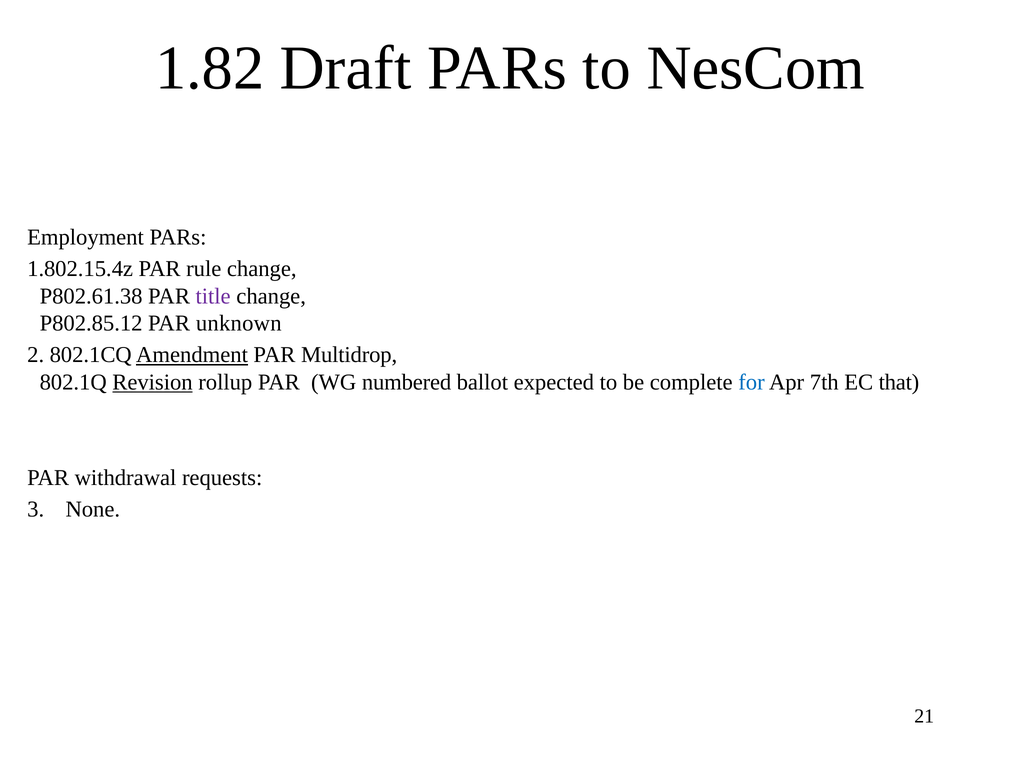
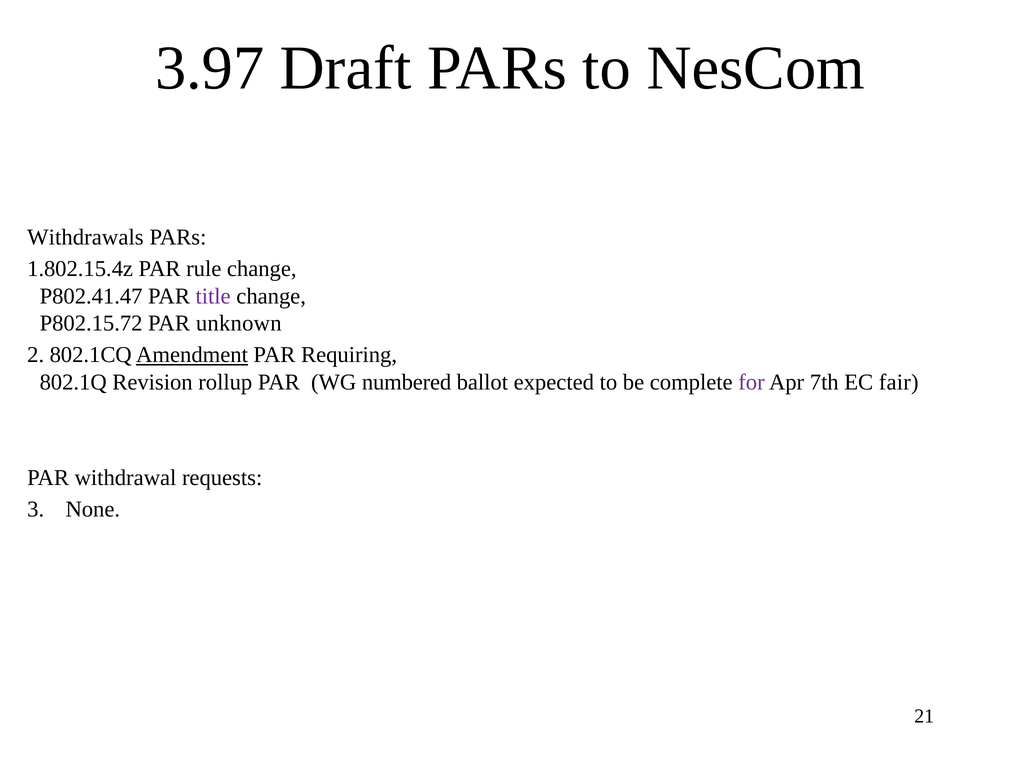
1.82: 1.82 -> 3.97
Employment: Employment -> Withdrawals
P802.61.38: P802.61.38 -> P802.41.47
P802.85.12: P802.85.12 -> P802.15.72
Multidrop: Multidrop -> Requiring
Revision underline: present -> none
for colour: blue -> purple
that: that -> fair
